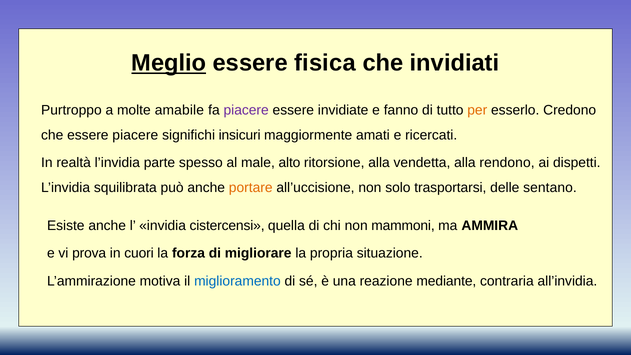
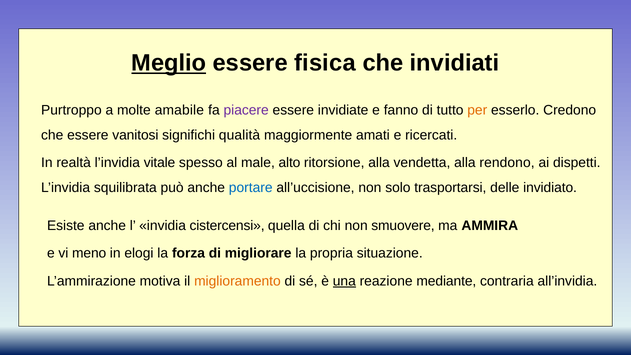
essere piacere: piacere -> vanitosi
insicuri: insicuri -> qualità
parte: parte -> vitale
portare colour: orange -> blue
sentano: sentano -> invidiato
mammoni: mammoni -> smuovere
prova: prova -> meno
cuori: cuori -> elogi
miglioramento colour: blue -> orange
una underline: none -> present
